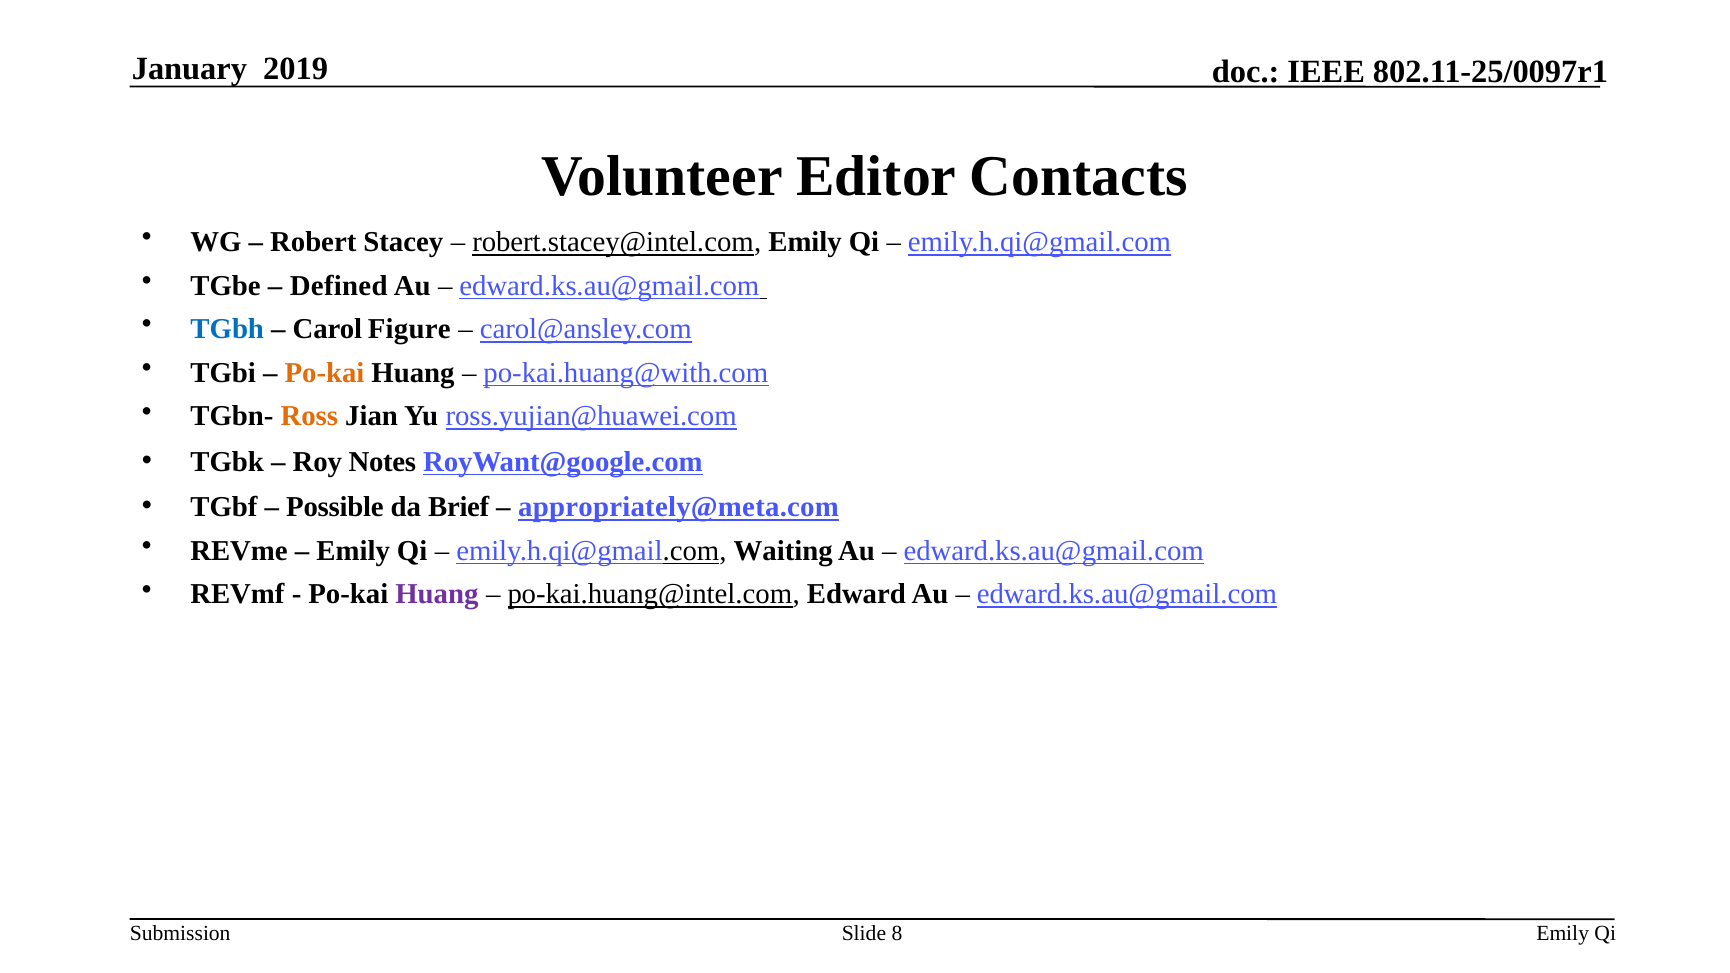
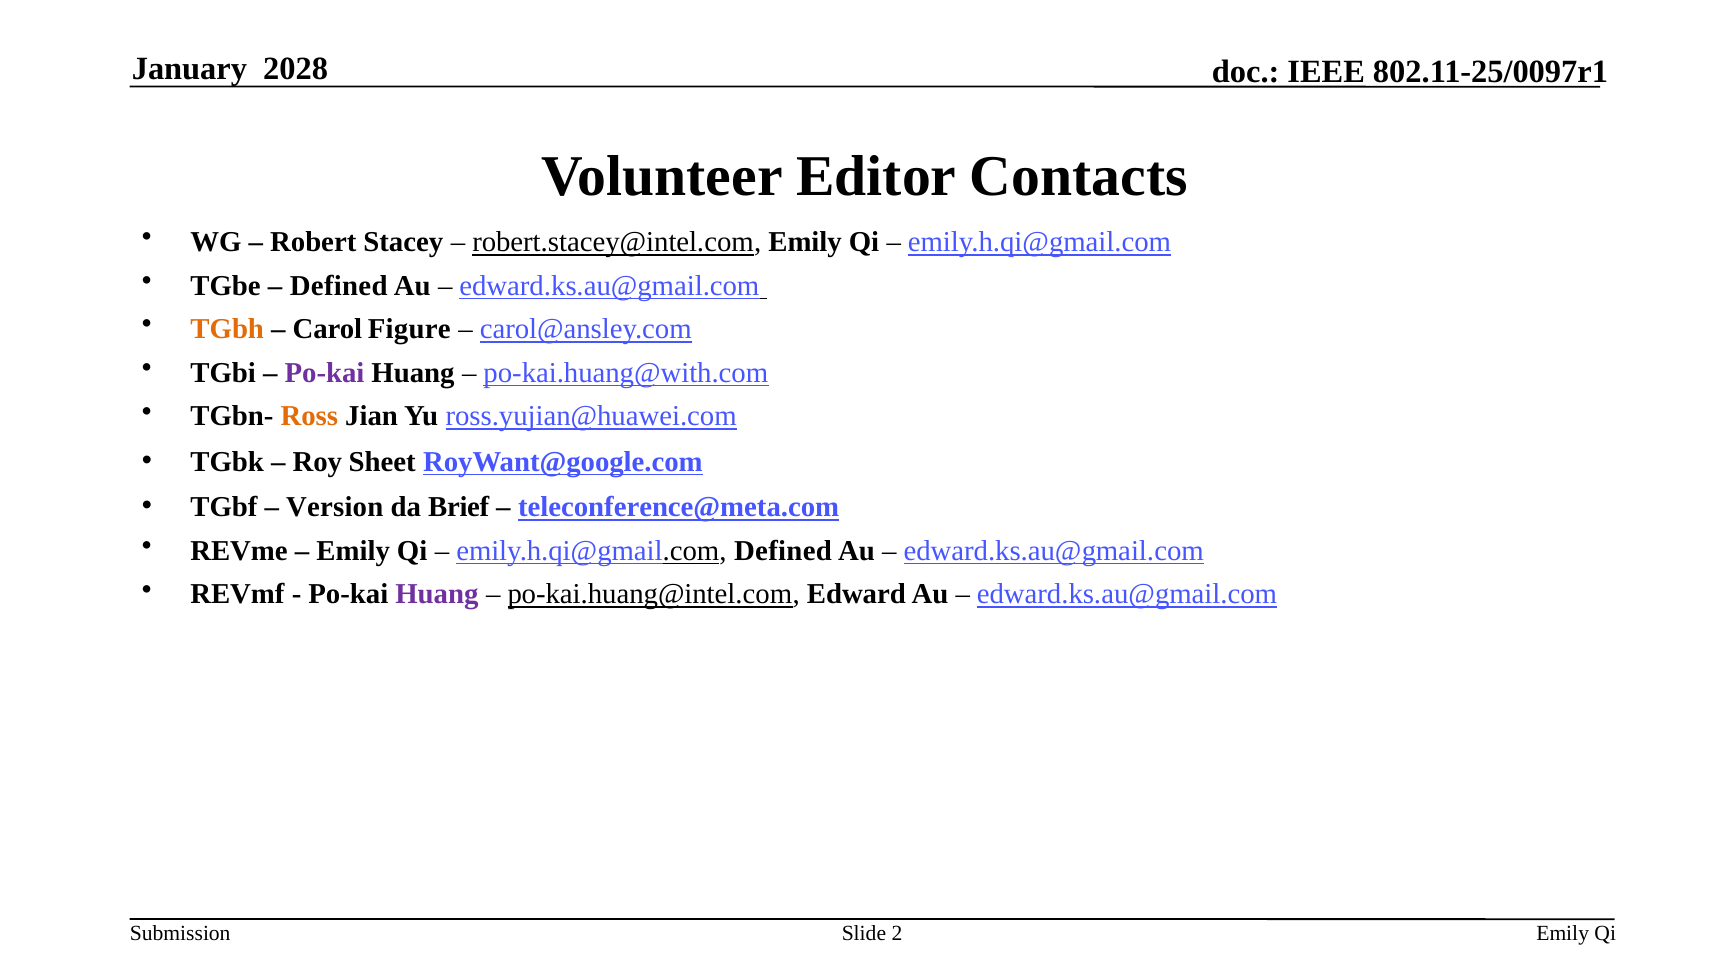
2019: 2019 -> 2028
TGbh colour: blue -> orange
Po-kai at (324, 373) colour: orange -> purple
Notes: Notes -> Sheet
Possible: Possible -> Version
appropriately@meta.com: appropriately@meta.com -> teleconference@meta.com
emily.h.qi@gmail.com Waiting: Waiting -> Defined
8: 8 -> 2
